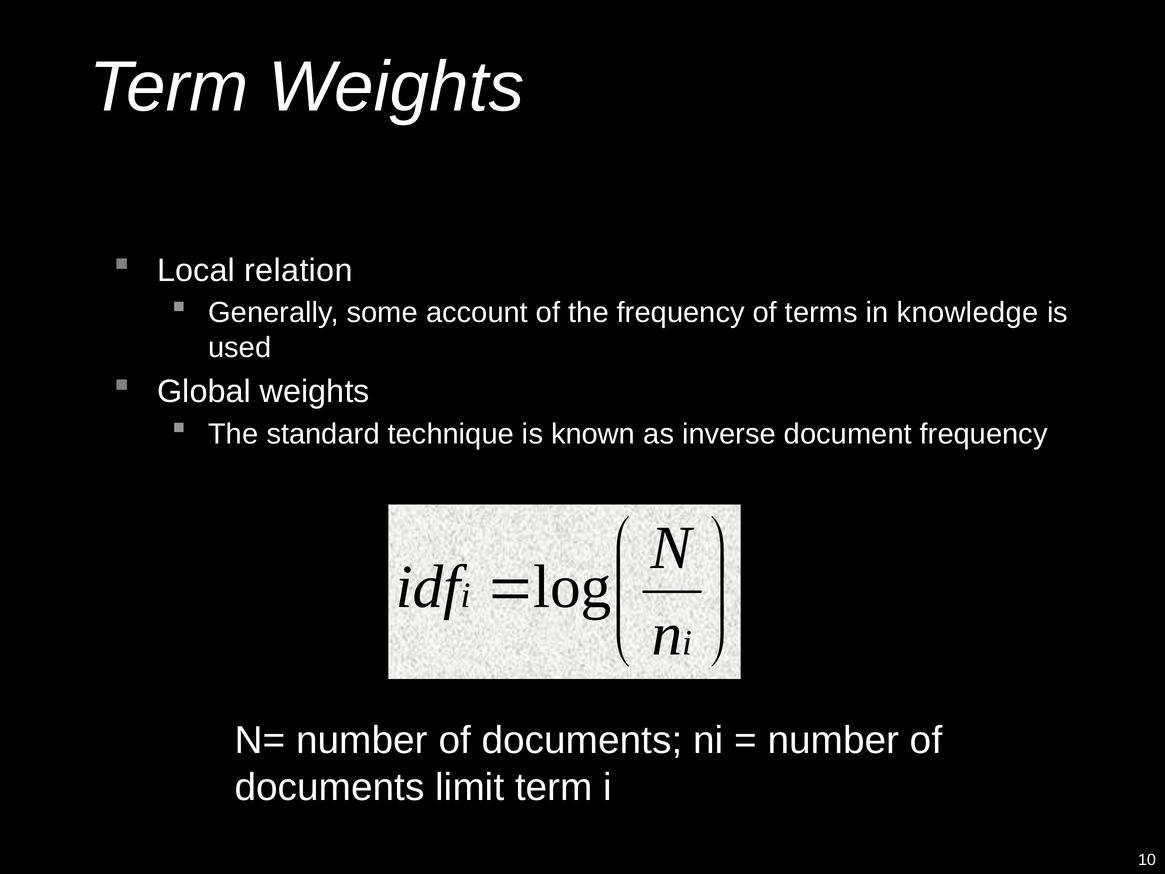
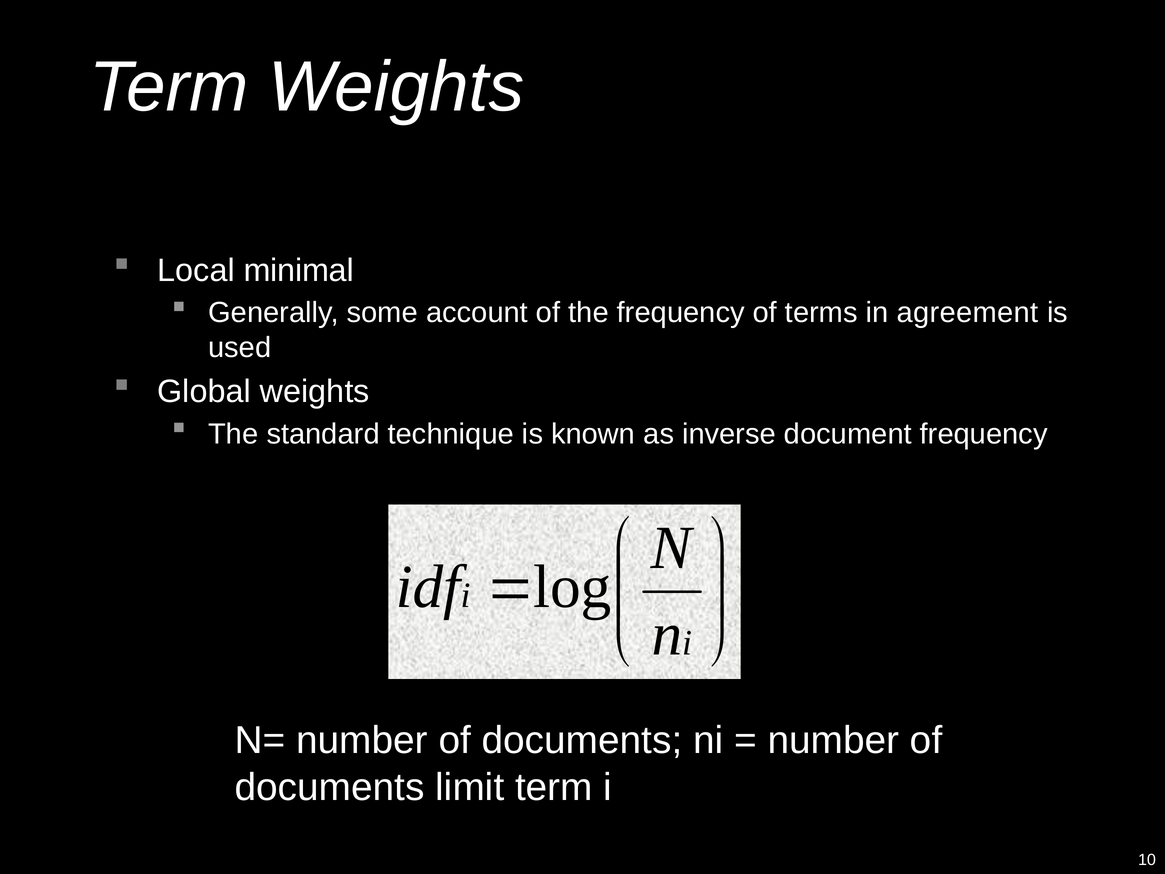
relation: relation -> minimal
knowledge: knowledge -> agreement
